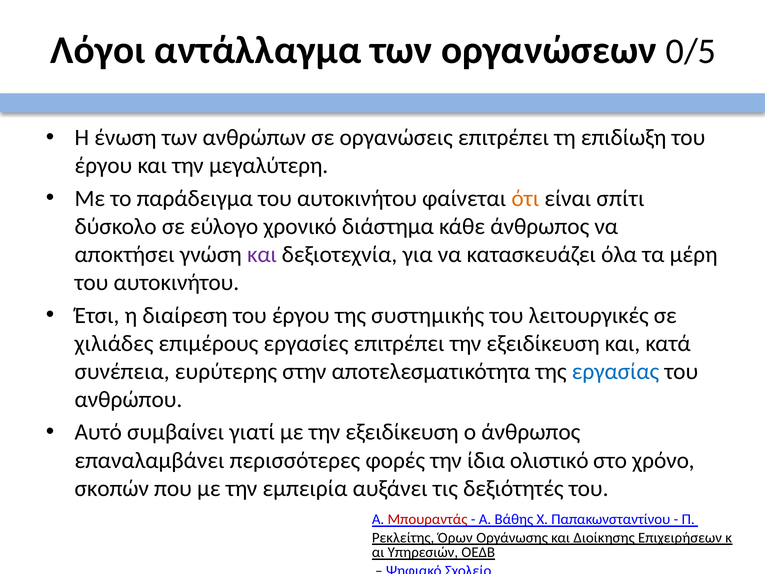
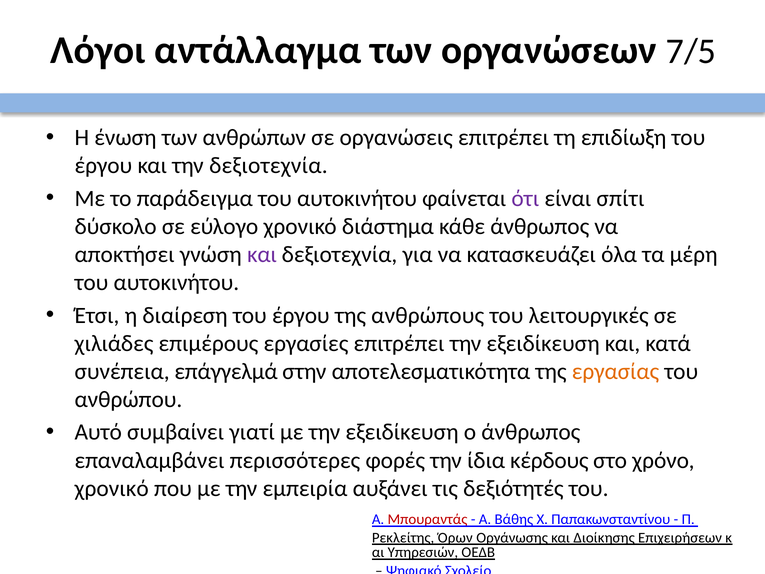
0/5: 0/5 -> 7/5
την μεγαλύτερη: μεγαλύτερη -> δεξιοτεχνία
ότι colour: orange -> purple
συστημικής: συστημικής -> ανθρώπους
ευρύτερης: ευρύτερης -> επάγγελμά
εργασίας colour: blue -> orange
ολιστικό: ολιστικό -> κέρδους
σκοπών at (112, 488): σκοπών -> χρονικό
